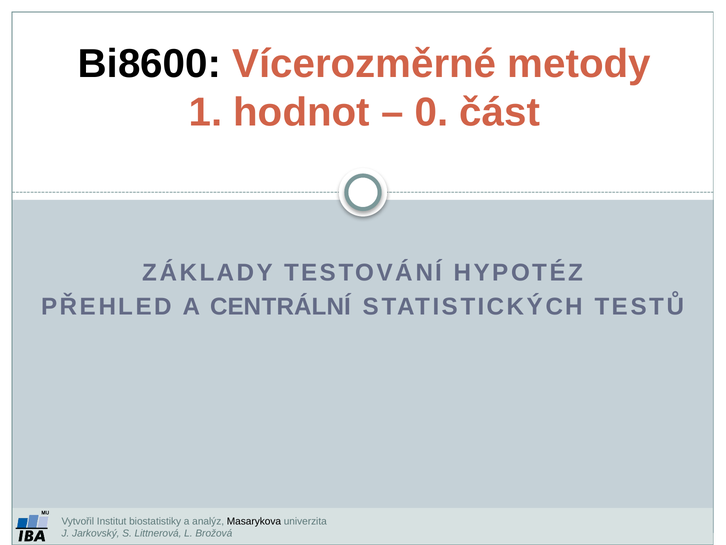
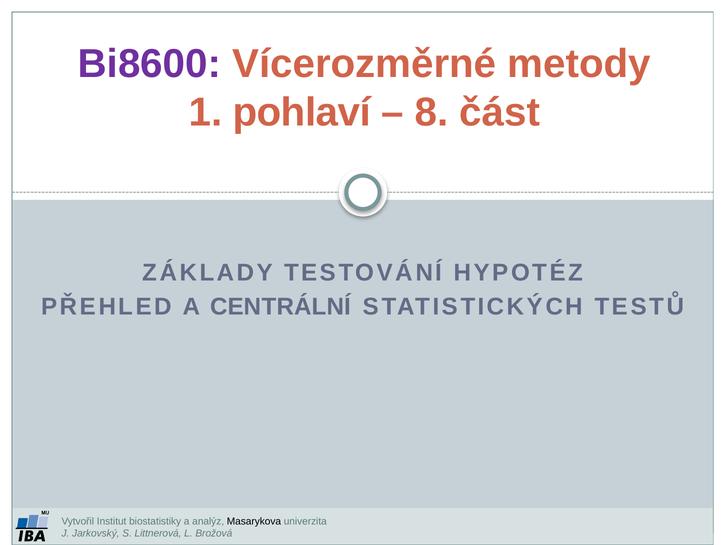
Bi8600 colour: black -> purple
hodnot: hodnot -> pohlaví
0: 0 -> 8
